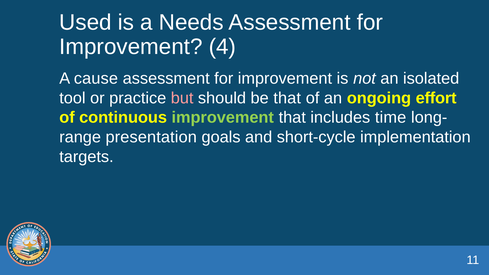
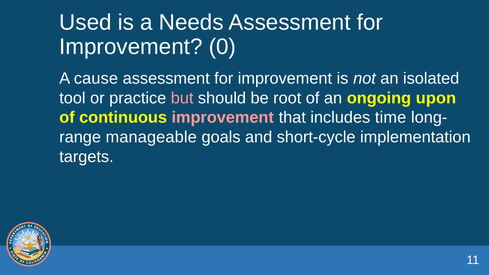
4: 4 -> 0
be that: that -> root
effort: effort -> upon
improvement at (223, 118) colour: light green -> pink
presentation: presentation -> manageable
